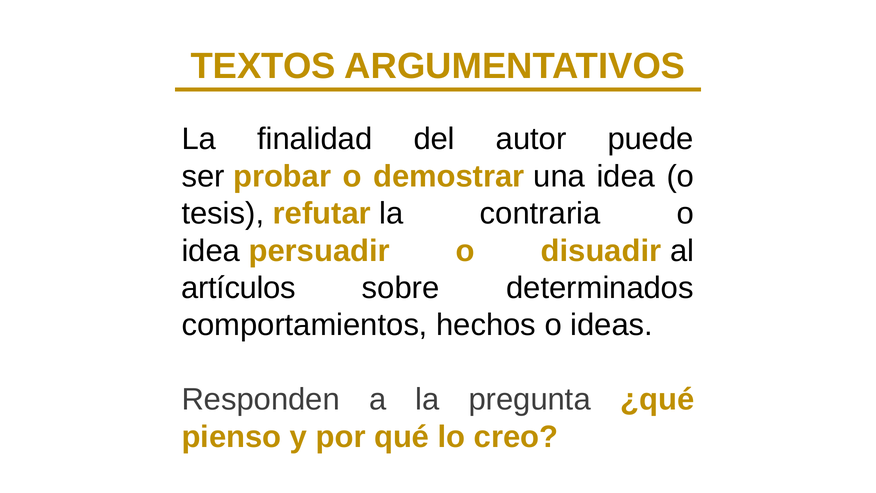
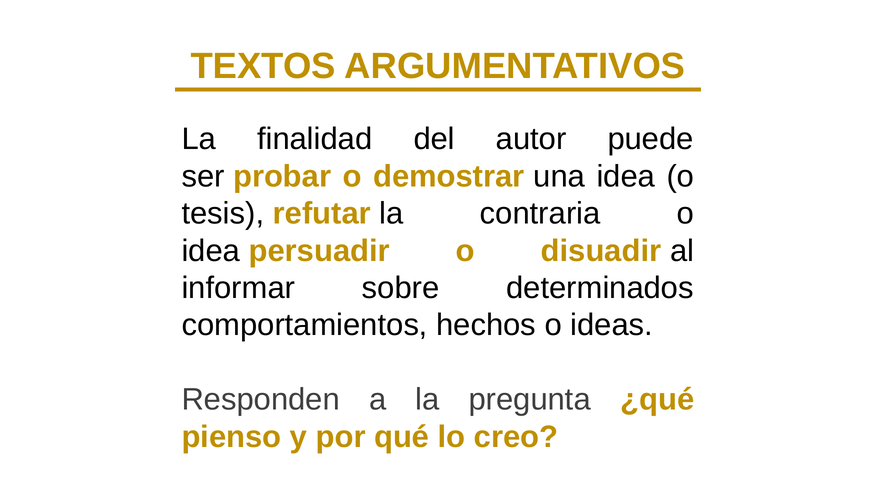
artículos: artículos -> informar
